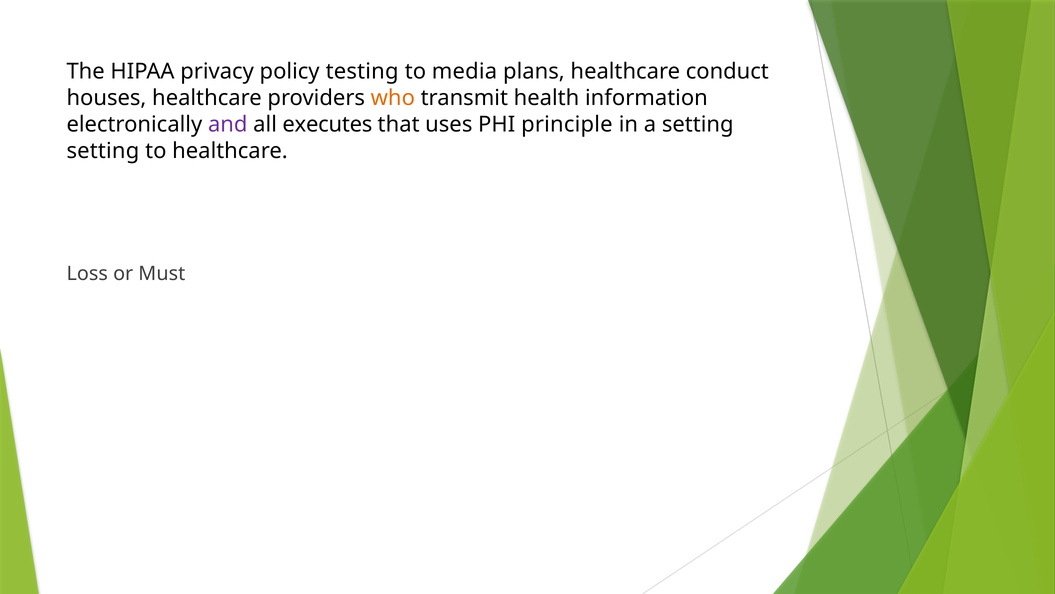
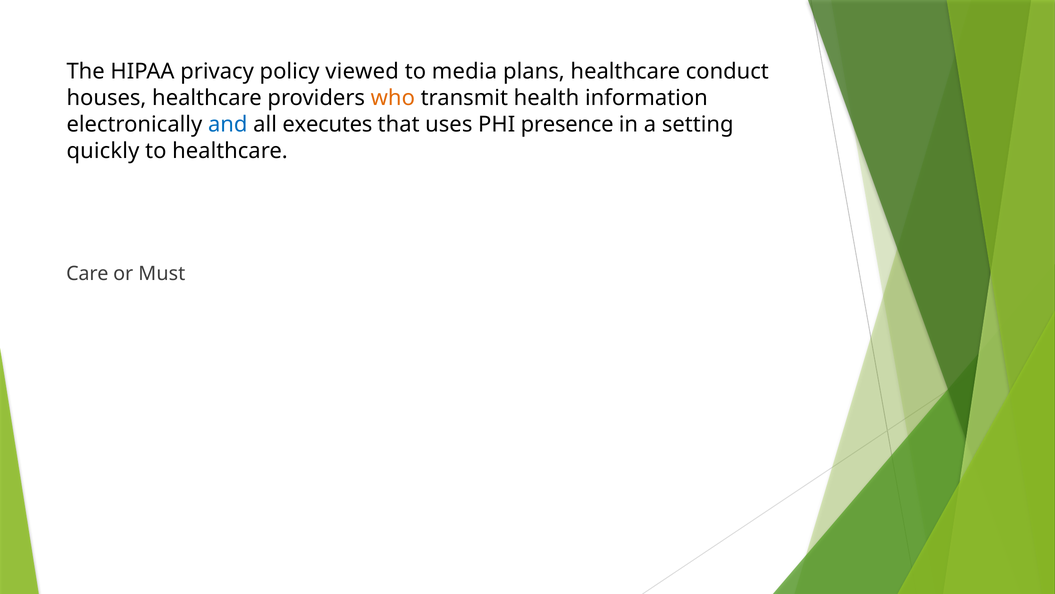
testing: testing -> viewed
and colour: purple -> blue
principle: principle -> presence
setting at (103, 151): setting -> quickly
Loss: Loss -> Care
